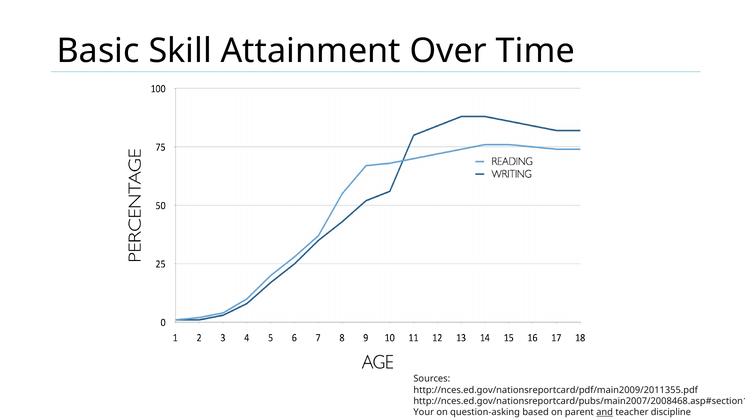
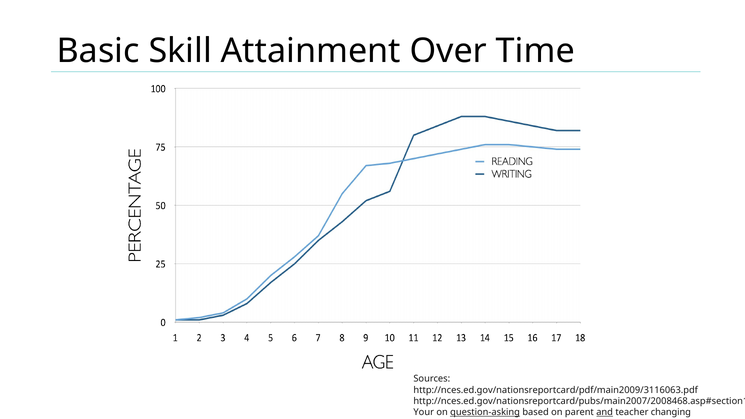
http://nces.ed.gov/nationsreportcard/pdf/main2009/2011355.pdf: http://nces.ed.gov/nationsreportcard/pdf/main2009/2011355.pdf -> http://nces.ed.gov/nationsreportcard/pdf/main2009/3116063.pdf
question-asking underline: none -> present
discipline: discipline -> changing
